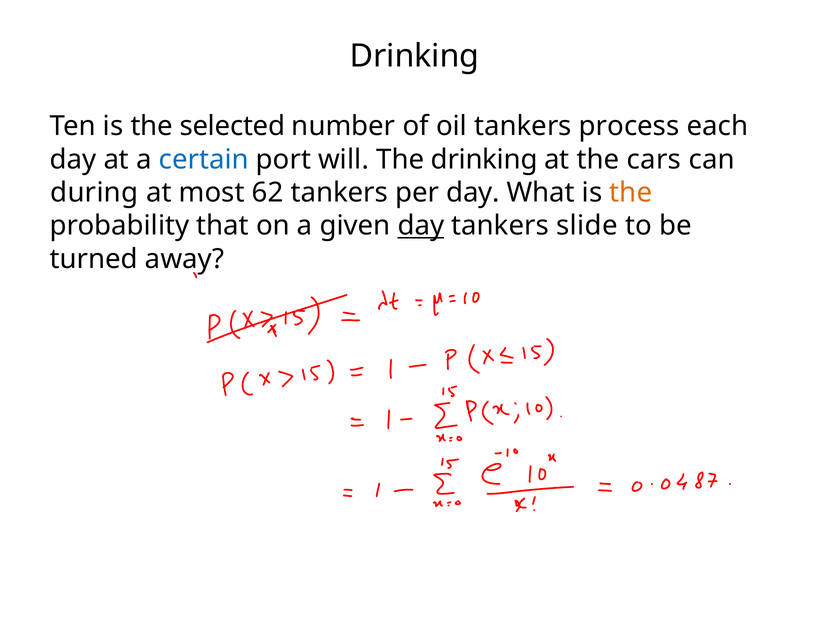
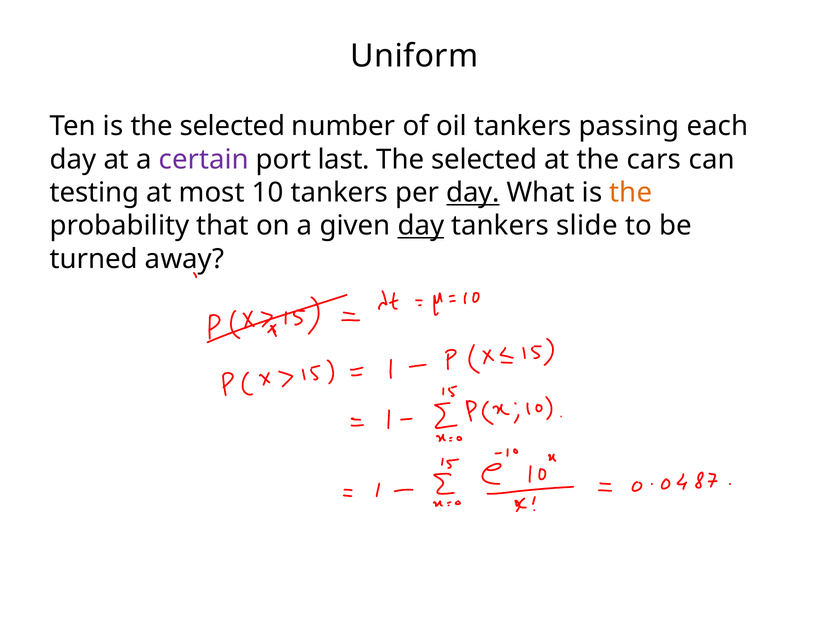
Drinking at (415, 56): Drinking -> Uniform
process: process -> passing
certain colour: blue -> purple
will: will -> last
drinking at (484, 159): drinking -> selected
during: during -> testing
62: 62 -> 10
day at (473, 193) underline: none -> present
